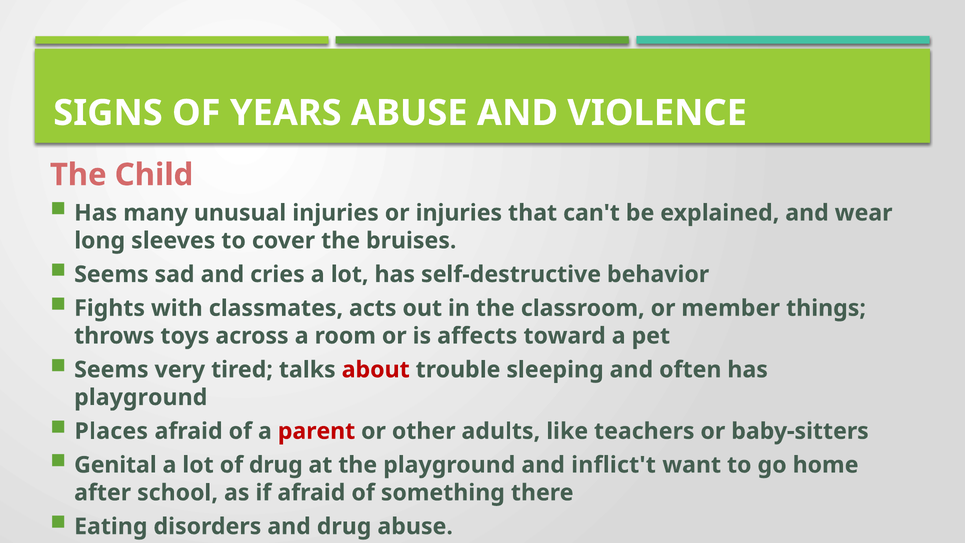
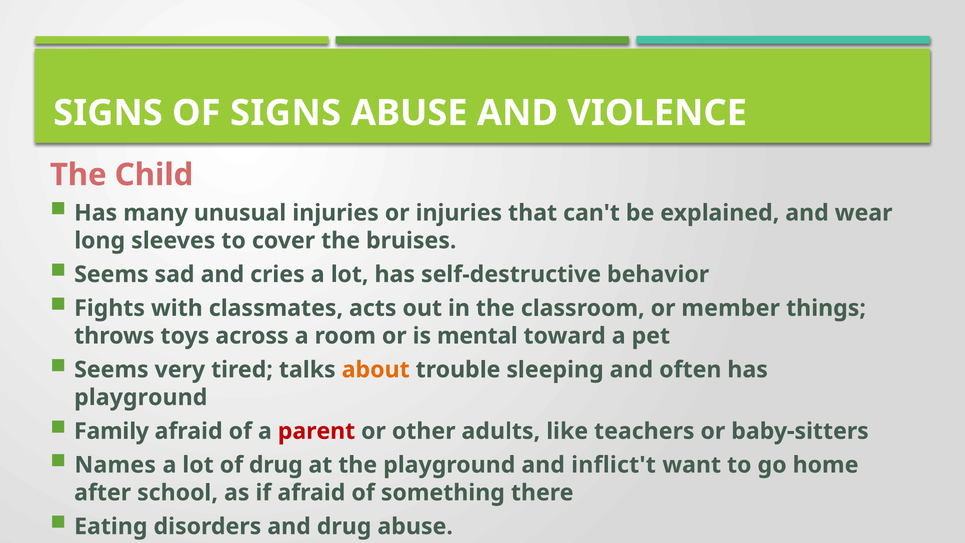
OF YEARS: YEARS -> SIGNS
affects: affects -> mental
about colour: red -> orange
Places: Places -> Family
Genital: Genital -> Names
